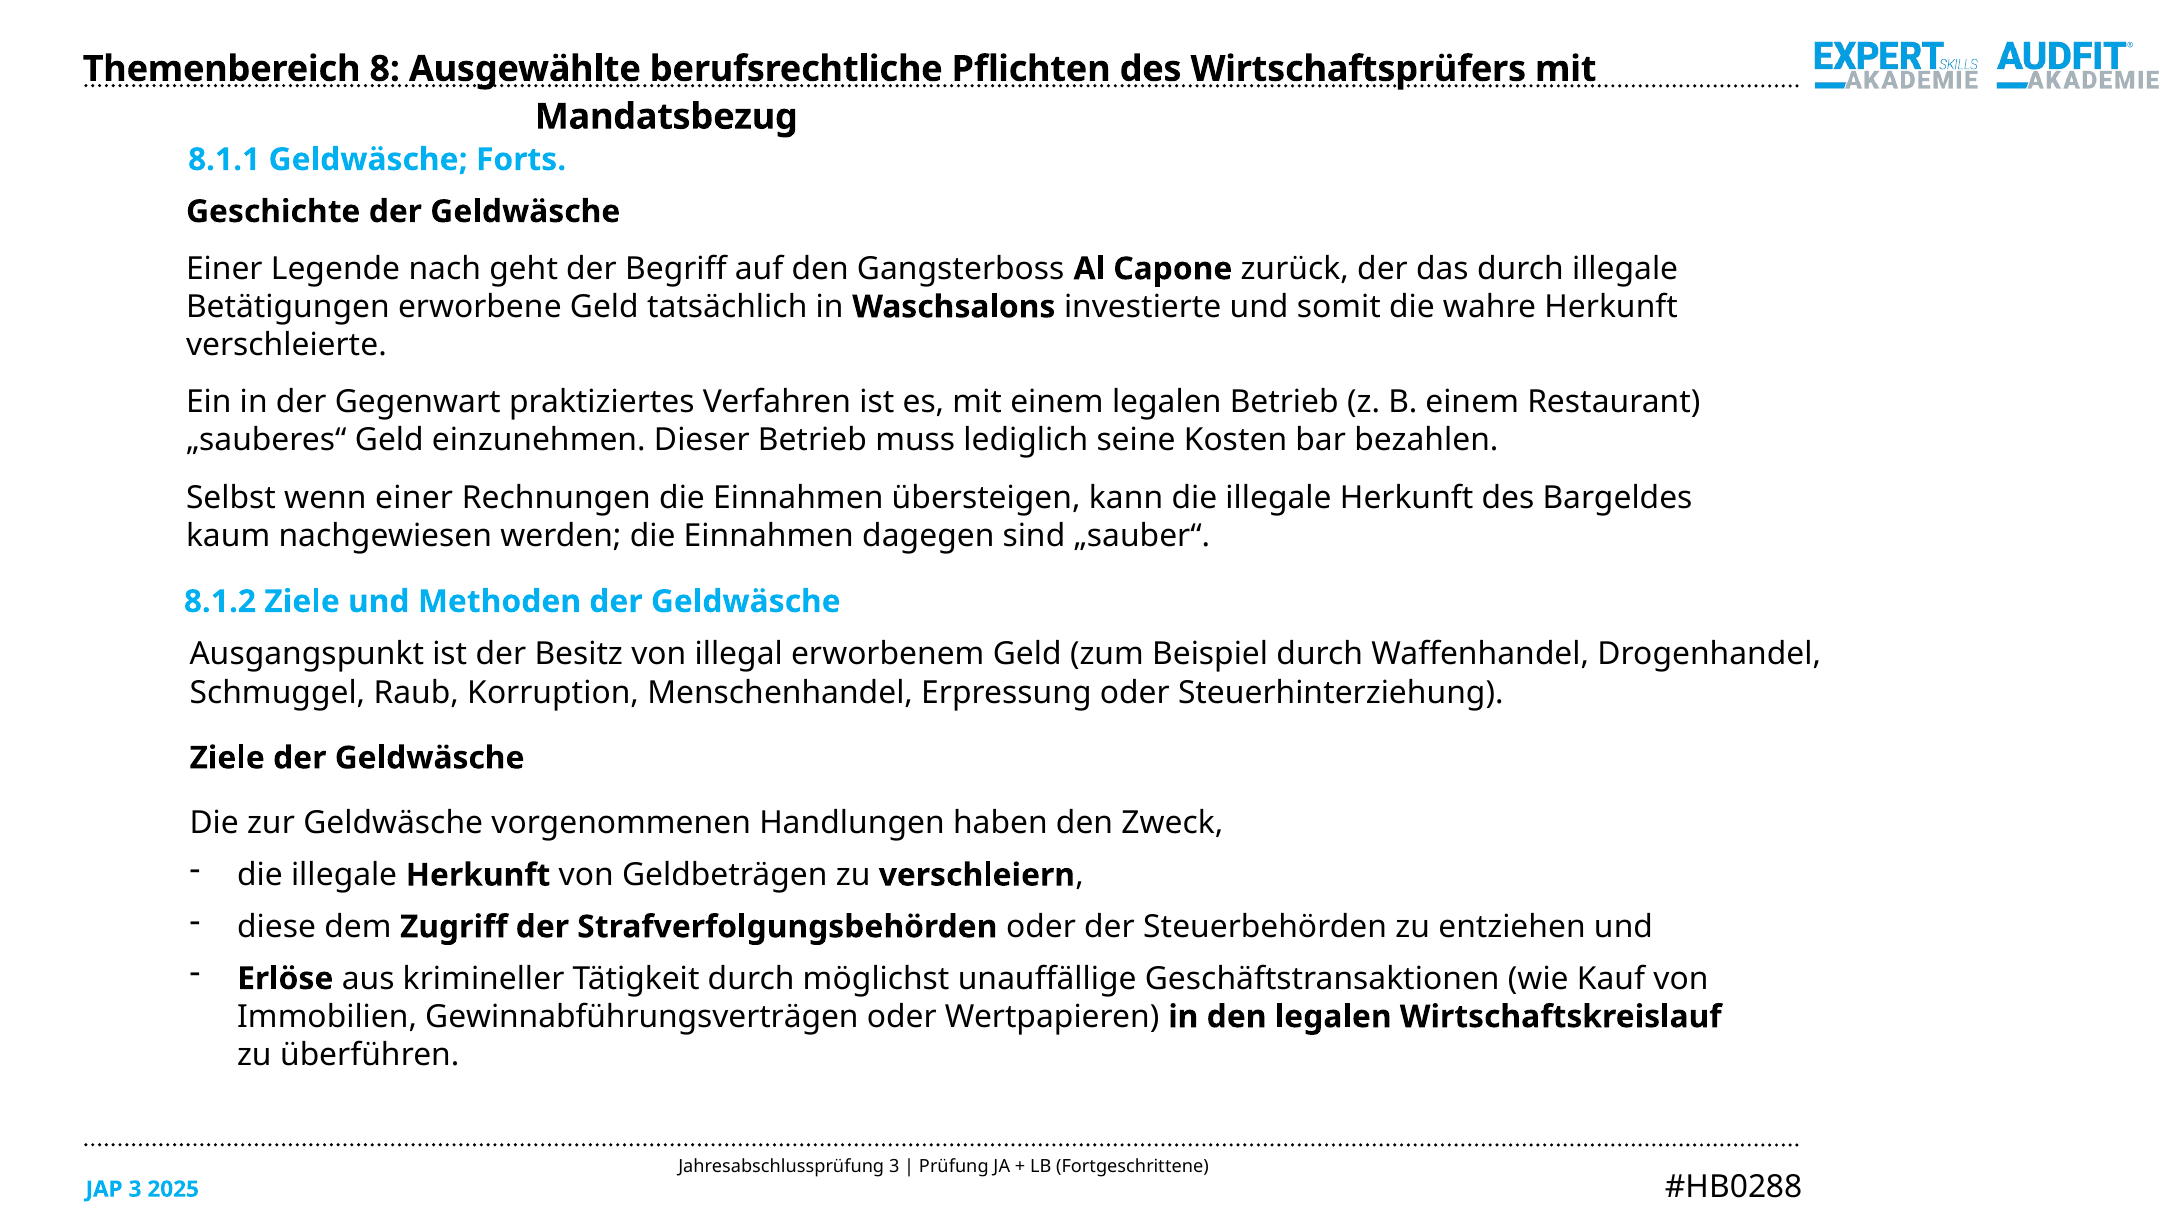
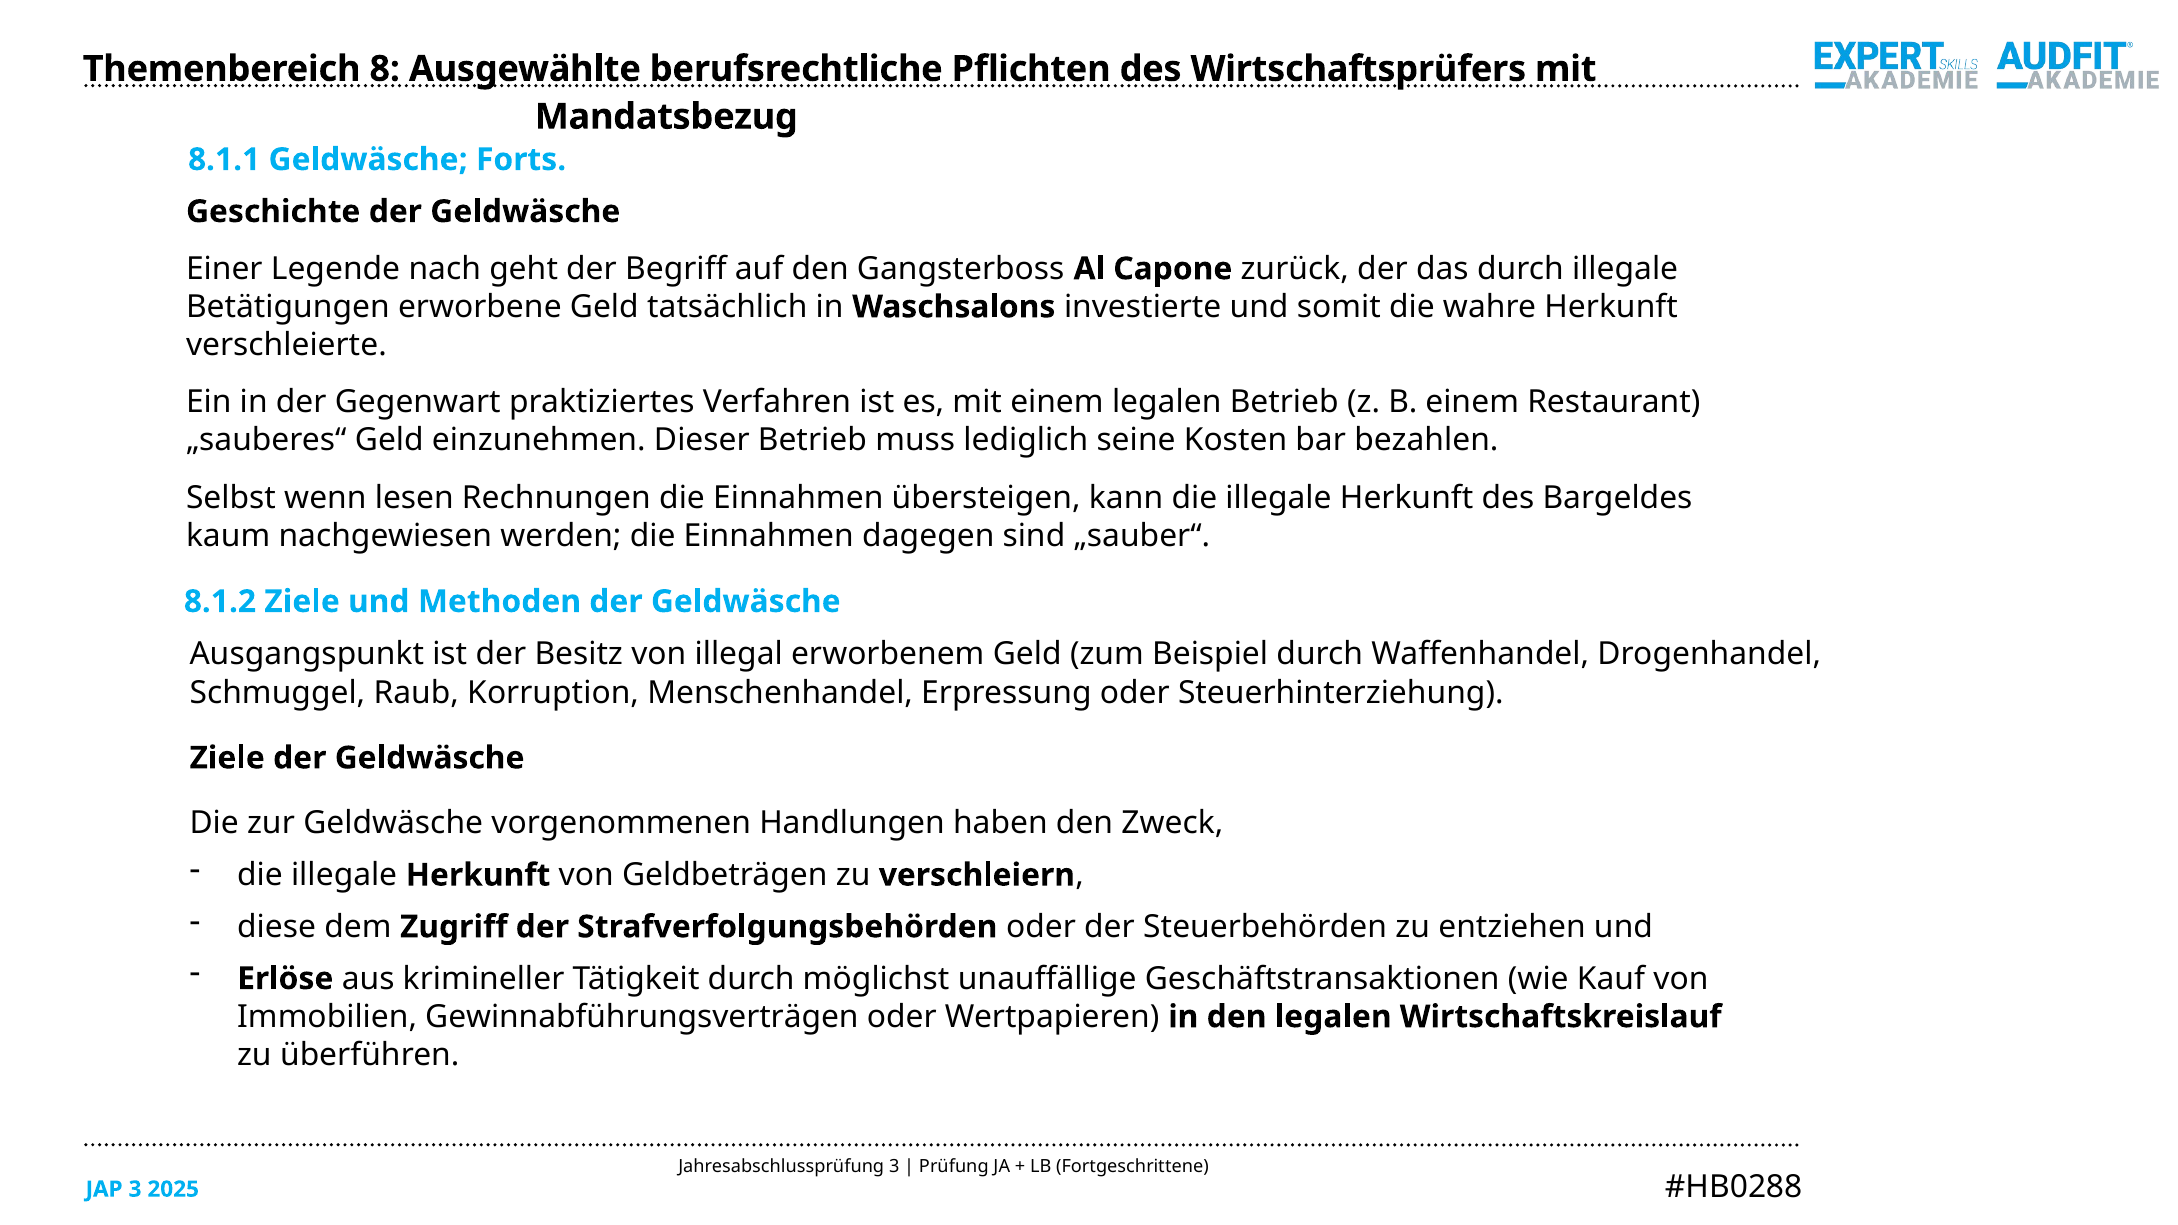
wenn einer: einer -> lesen
